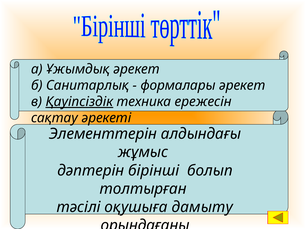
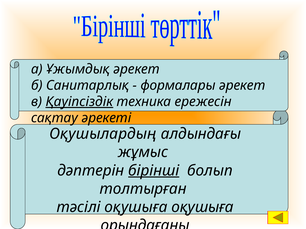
Элементтерін: Элементтерін -> Оқушылардың
бірінші underline: none -> present
оқушыға дамыту: дамыту -> оқушыға
